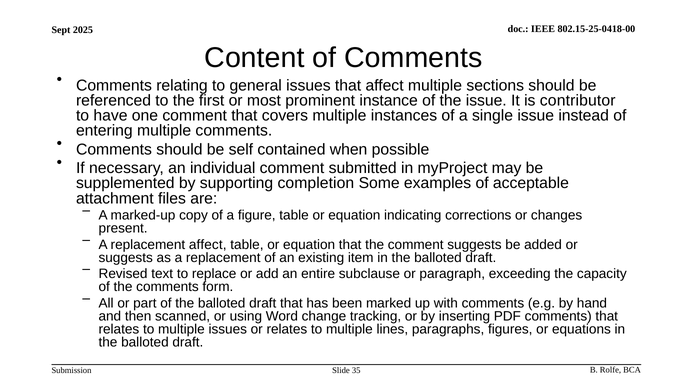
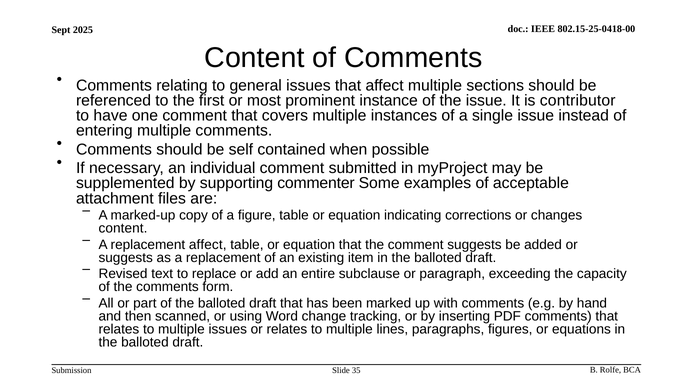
completion: completion -> commenter
present at (123, 229): present -> content
